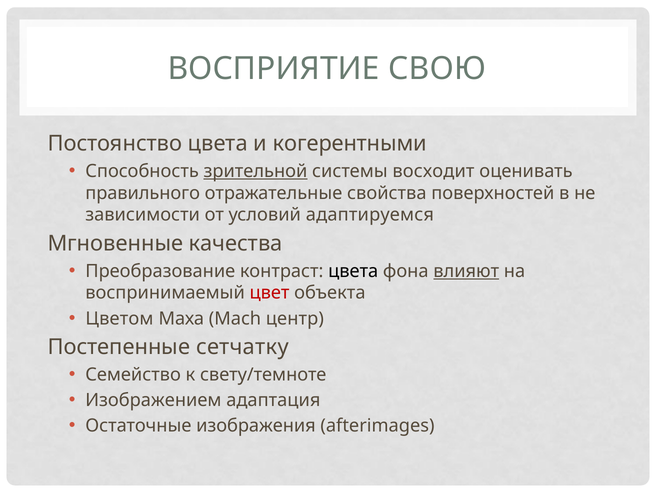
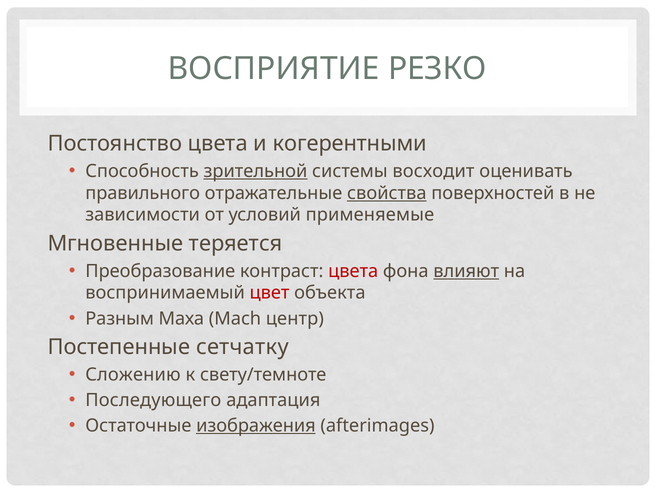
СВОЮ: СВОЮ -> РЕЗКО
свойства underline: none -> present
адаптируемся: адаптируемся -> применяемые
качества: качества -> теряется
цвета at (353, 271) colour: black -> red
Цветом: Цветом -> Разным
Семейство: Семейство -> Сложению
Изображением: Изображением -> Последующего
изображения underline: none -> present
